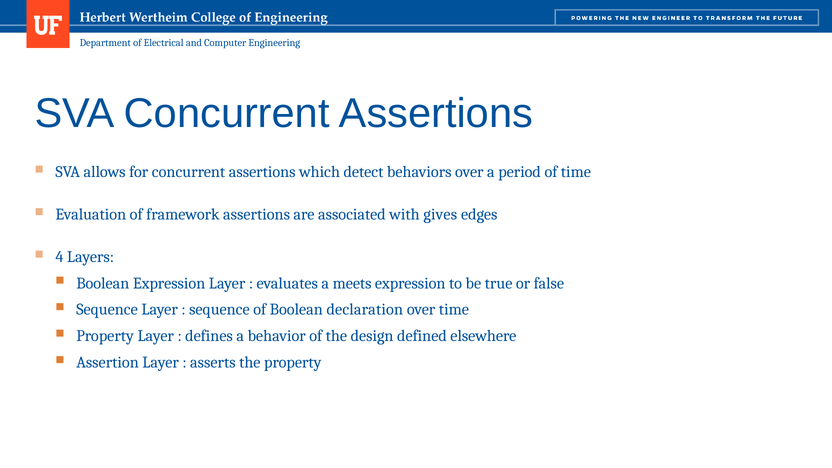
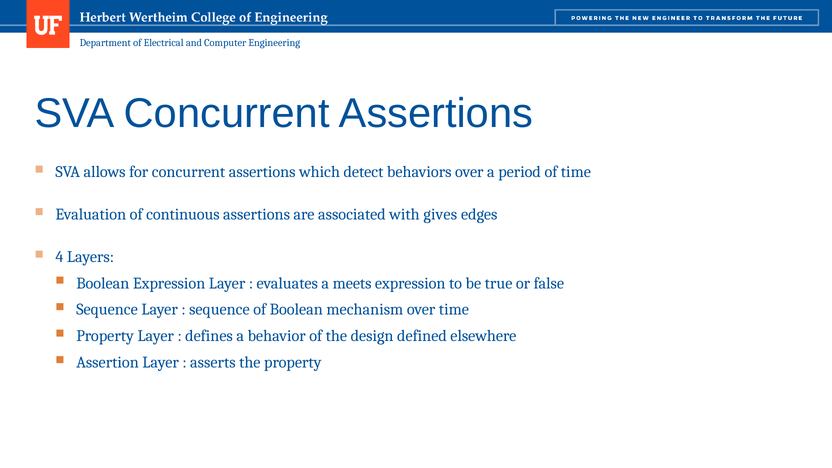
framework: framework -> continuous
declaration: declaration -> mechanism
